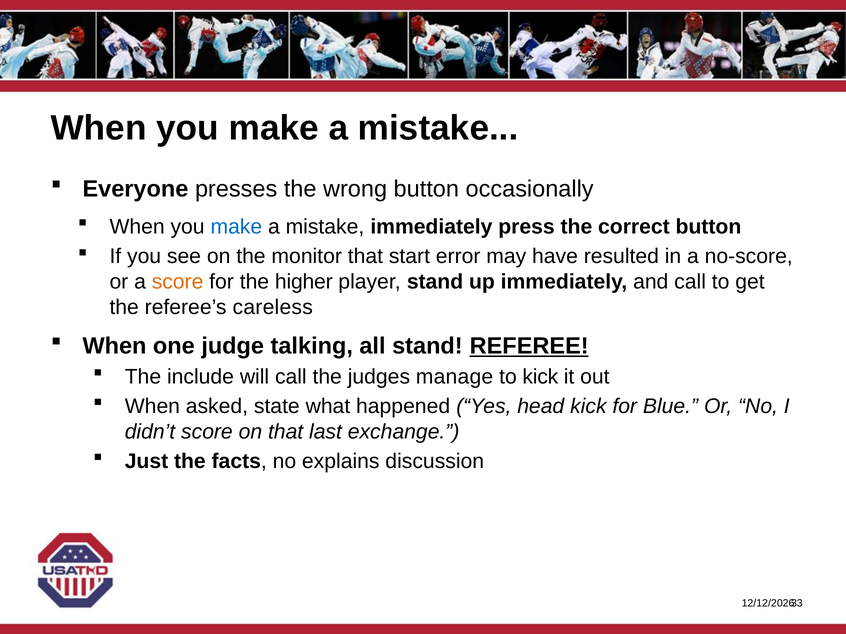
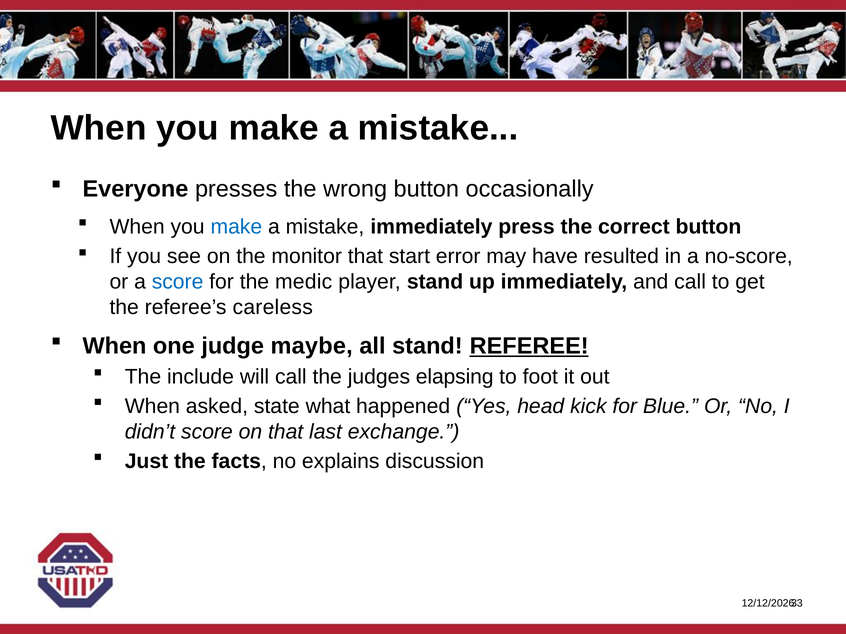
score at (178, 282) colour: orange -> blue
higher: higher -> medic
talking: talking -> maybe
manage: manage -> elapsing
to kick: kick -> foot
